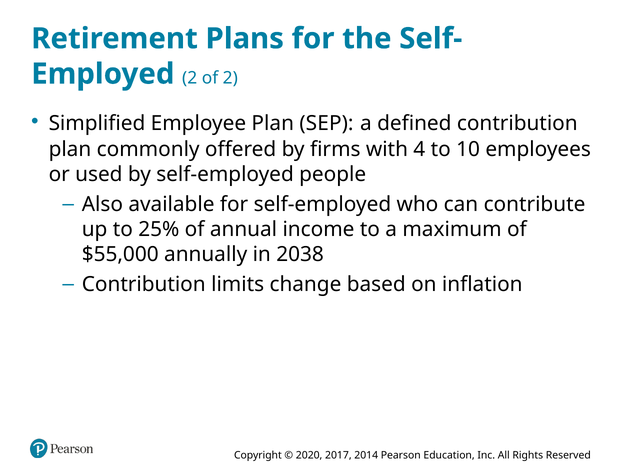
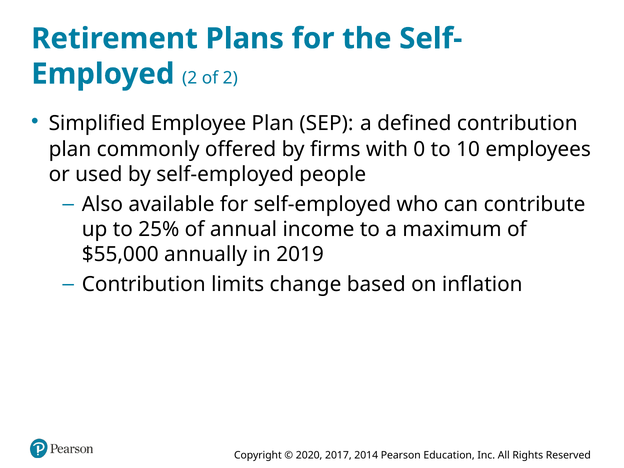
4: 4 -> 0
2038: 2038 -> 2019
